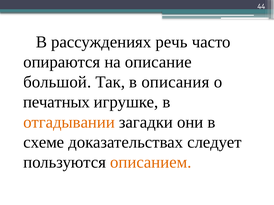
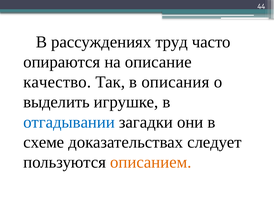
речь: речь -> труд
большой: большой -> качество
печатных: печатных -> выделить
отгадывании colour: orange -> blue
